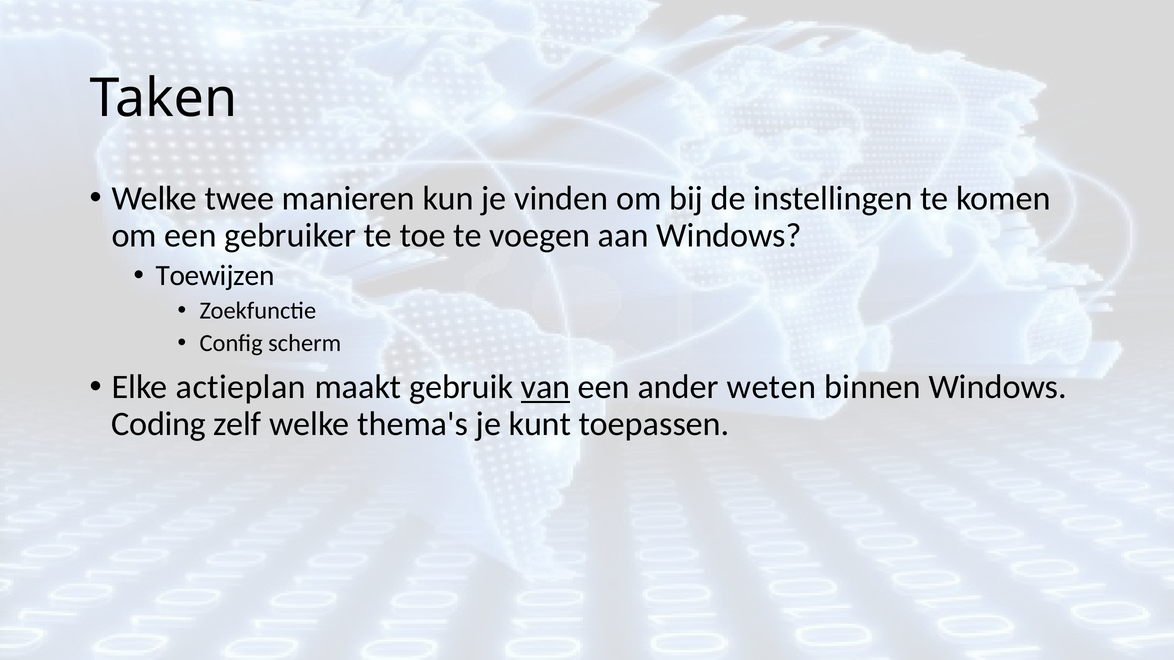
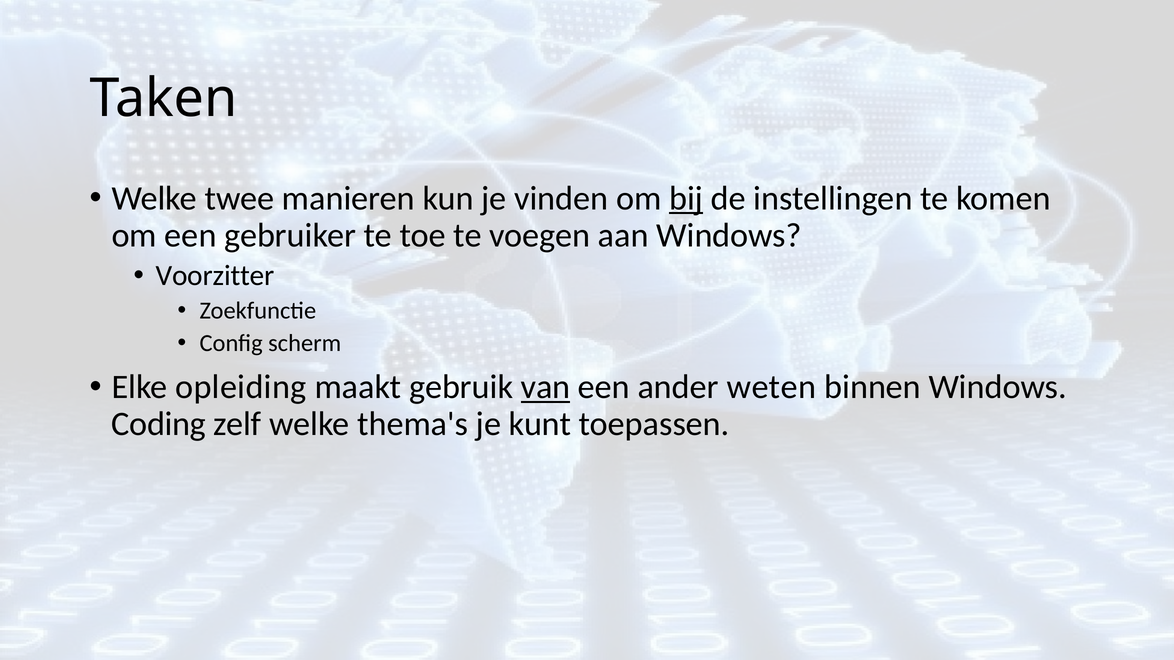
bij underline: none -> present
Toewijzen: Toewijzen -> Voorzitter
actieplan: actieplan -> opleiding
